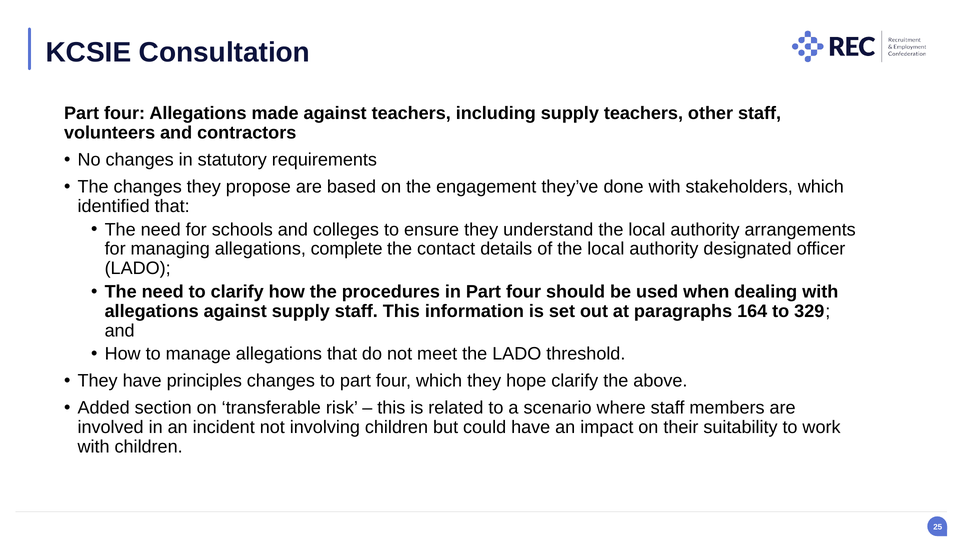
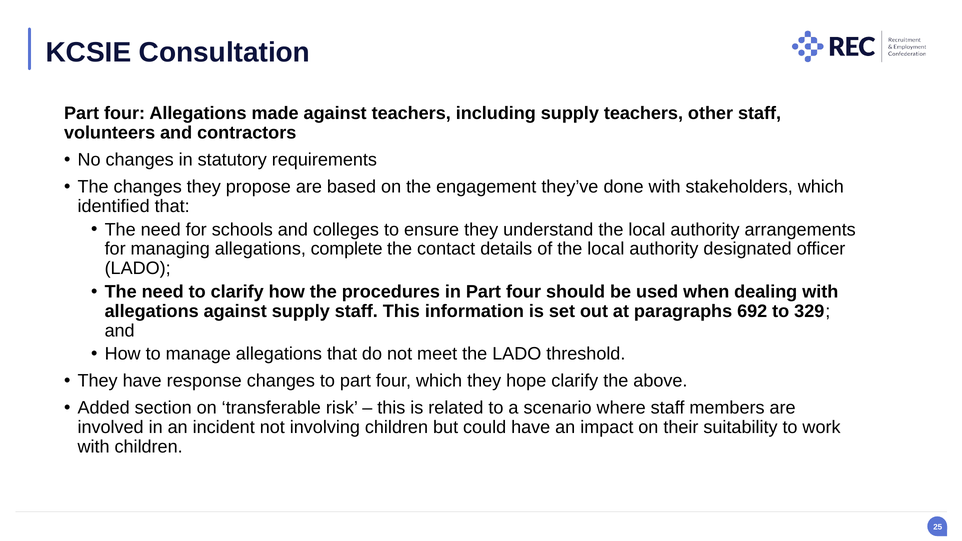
164: 164 -> 692
principles: principles -> response
